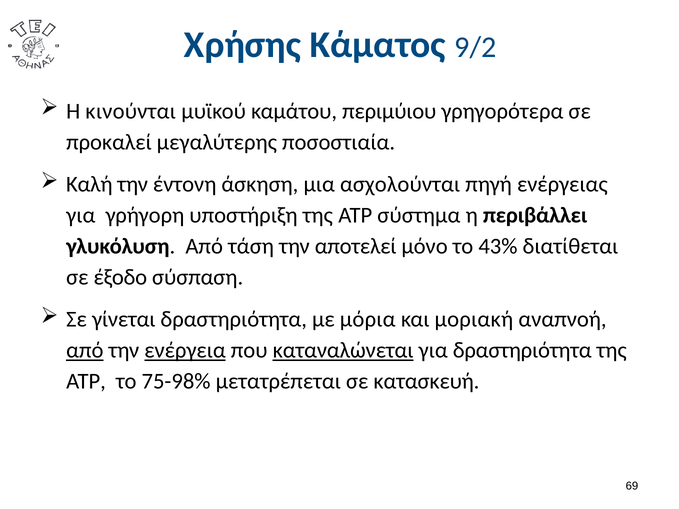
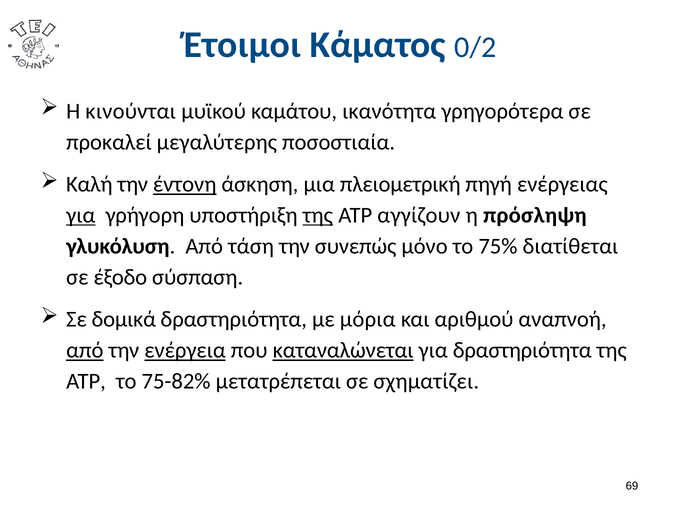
Χρήσης: Χρήσης -> Έτοιμοι
9/2: 9/2 -> 0/2
περιμύιου: περιμύιου -> ικανότητα
έντονη underline: none -> present
ασχολούνται: ασχολούνται -> πλειομετρική
για at (81, 215) underline: none -> present
της at (318, 215) underline: none -> present
σύστημα: σύστημα -> αγγίζουν
περιβάλλει: περιβάλλει -> πρόσληψη
αποτελεί: αποτελεί -> συνεπώς
43%: 43% -> 75%
γίνεται: γίνεται -> δομικά
μοριακή: μοριακή -> αριθμού
75-98%: 75-98% -> 75-82%
κατασκευή: κατασκευή -> σχηματίζει
